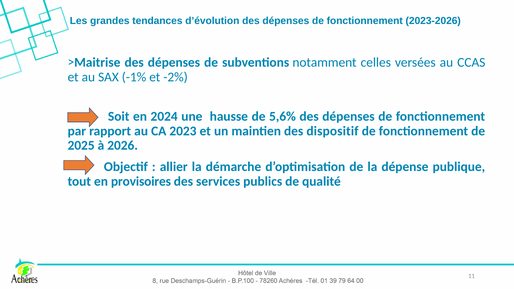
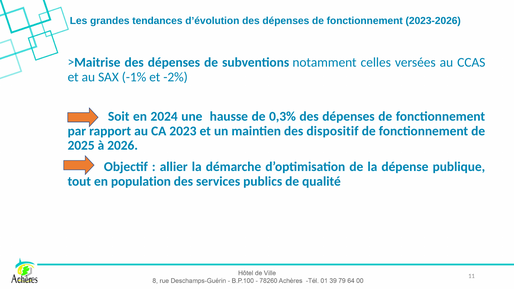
5,6%: 5,6% -> 0,3%
provisoires: provisoires -> population
